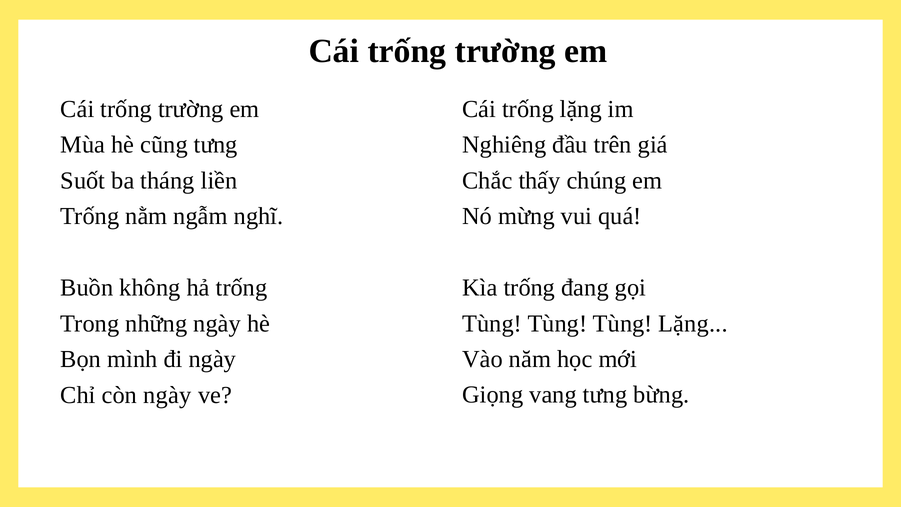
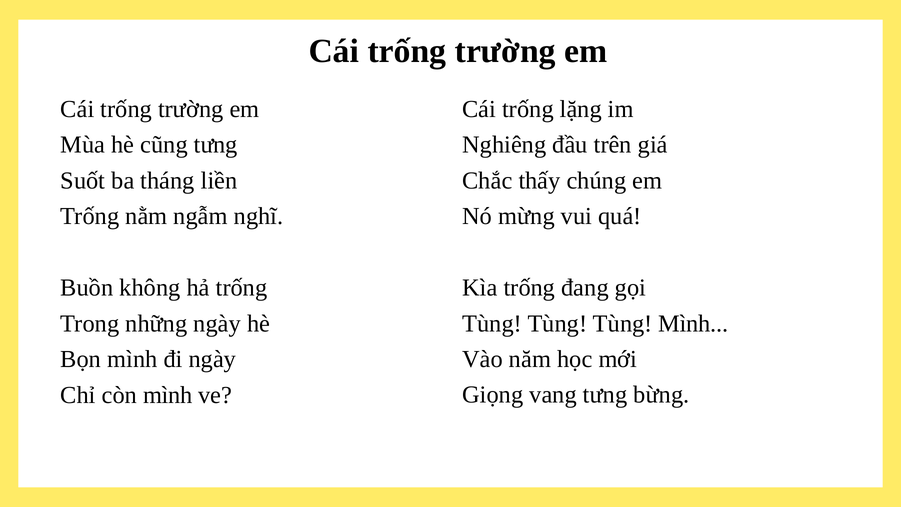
Tùng Lặng: Lặng -> Mình
còn ngày: ngày -> mình
